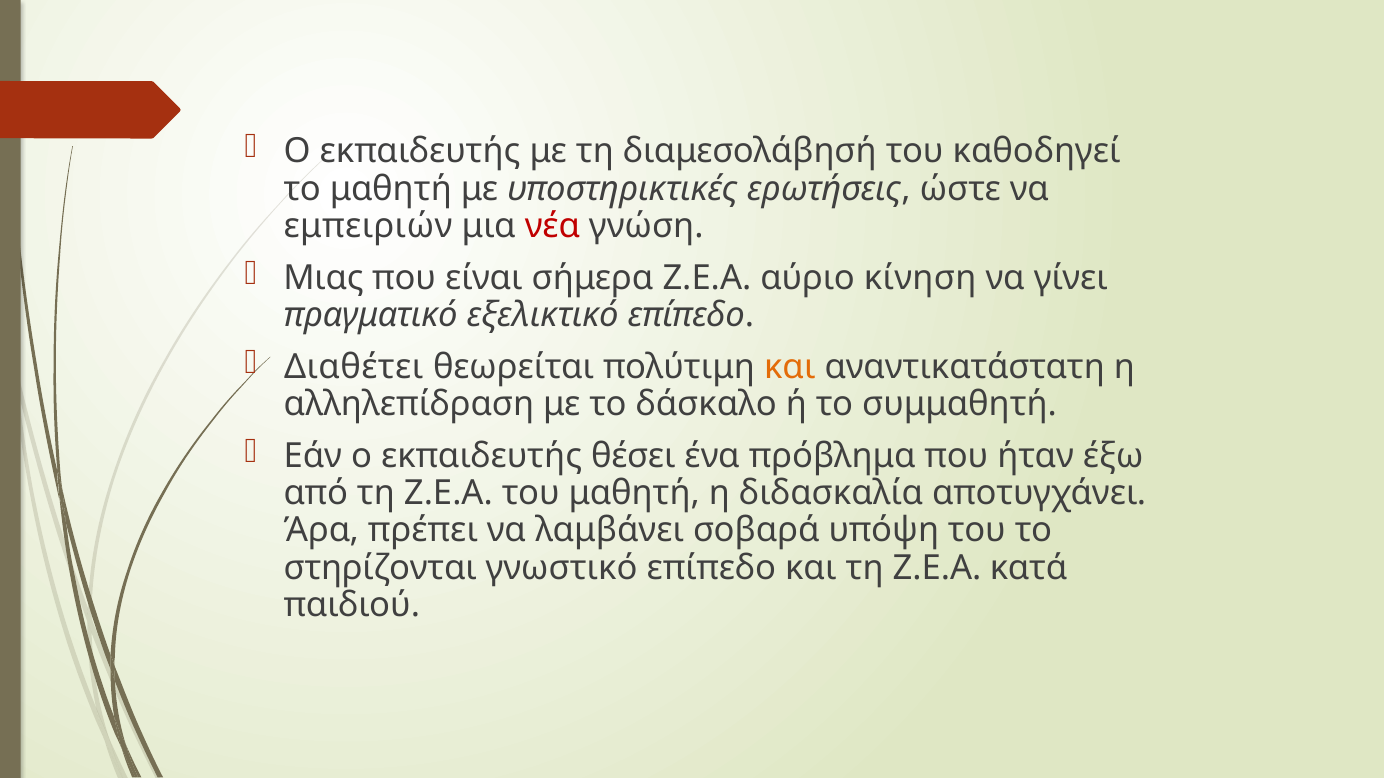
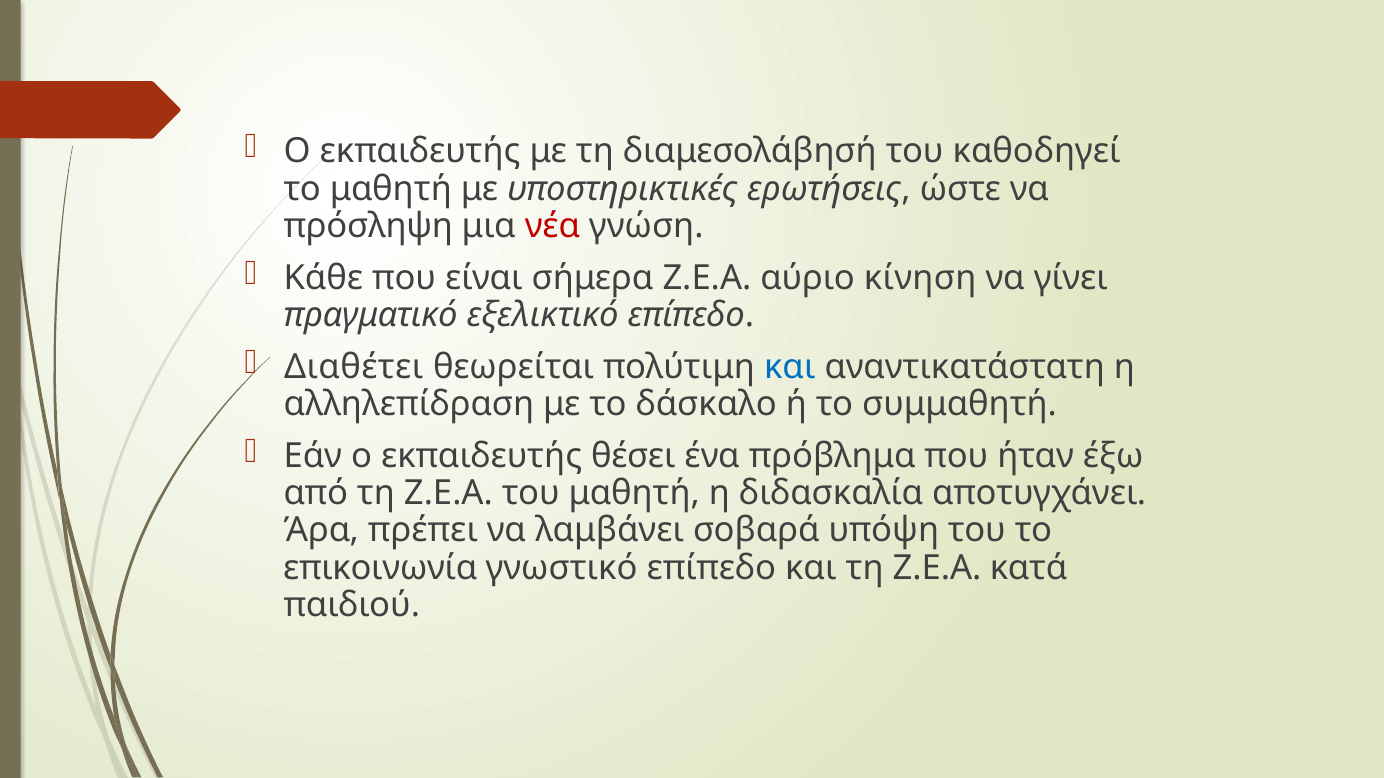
εμπειριών: εμπειριών -> πρόσληψη
Μιας: Μιας -> Κάθε
και at (790, 367) colour: orange -> blue
στηρίζονται: στηρίζονται -> επικοινωνία
